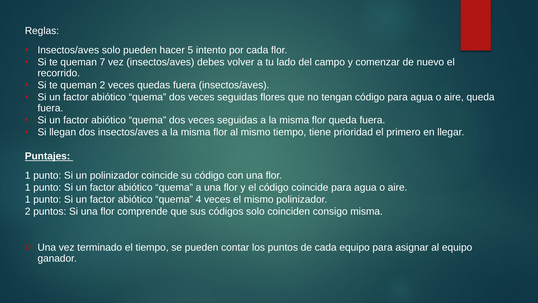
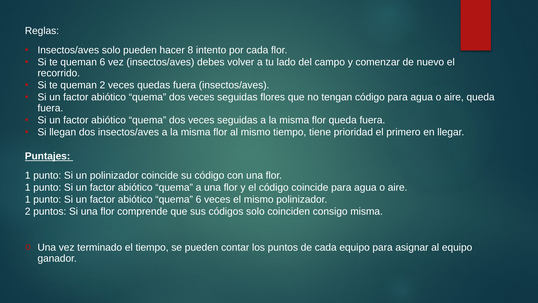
5: 5 -> 8
queman 7: 7 -> 6
quema 4: 4 -> 6
